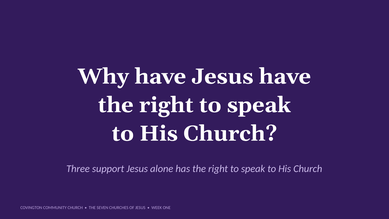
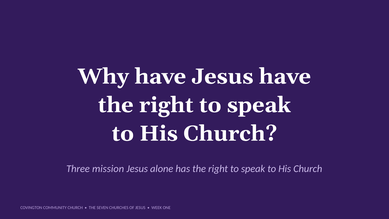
support: support -> mission
